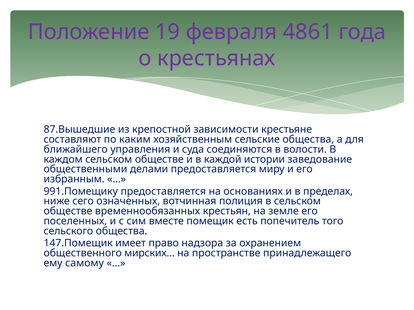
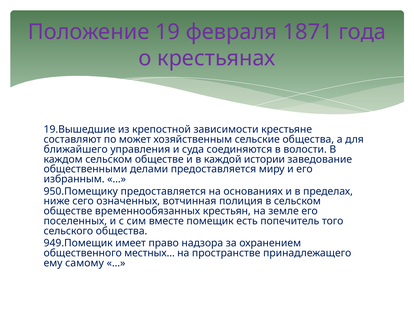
4861: 4861 -> 1871
87.Вышедшие: 87.Вышедшие -> 19.Вышедшие
каким: каким -> может
991.Помещику: 991.Помещику -> 950.Помещику
147.Помещик: 147.Помещик -> 949.Помещик
мирских…: мирских… -> местных…
